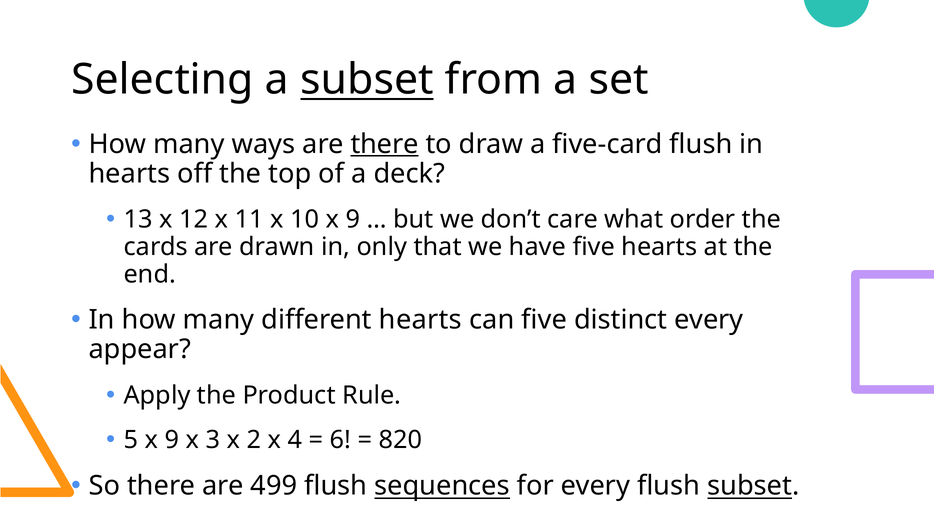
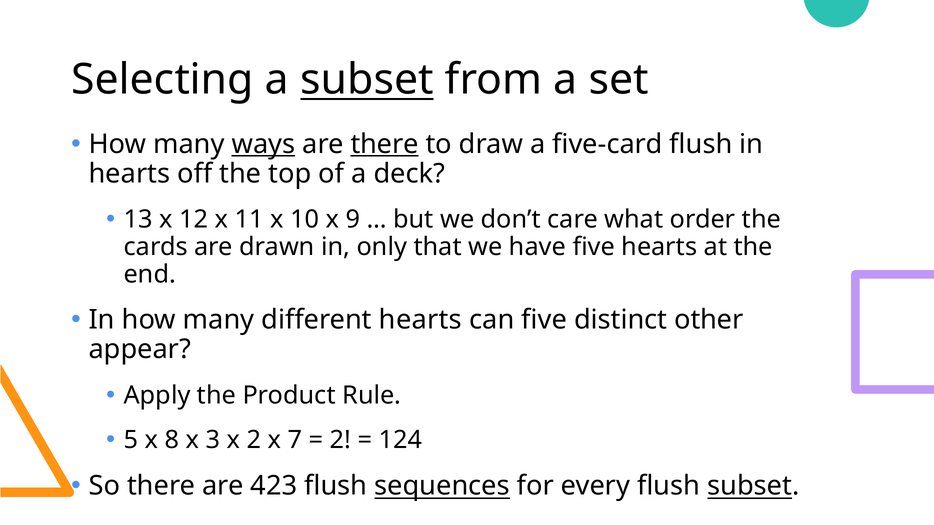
ways underline: none -> present
distinct every: every -> other
5 x 9: 9 -> 8
4: 4 -> 7
6 at (340, 440): 6 -> 2
820: 820 -> 124
499: 499 -> 423
